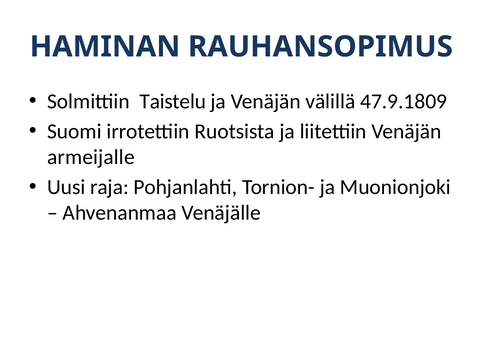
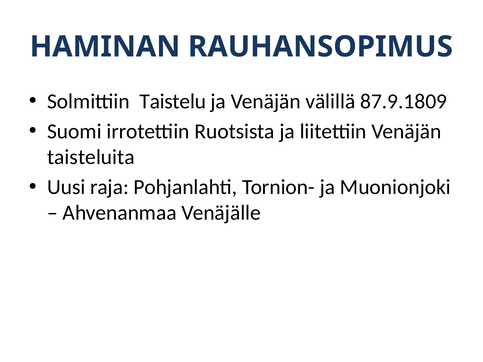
47.9.1809: 47.9.1809 -> 87.9.1809
armeijalle: armeijalle -> taisteluita
